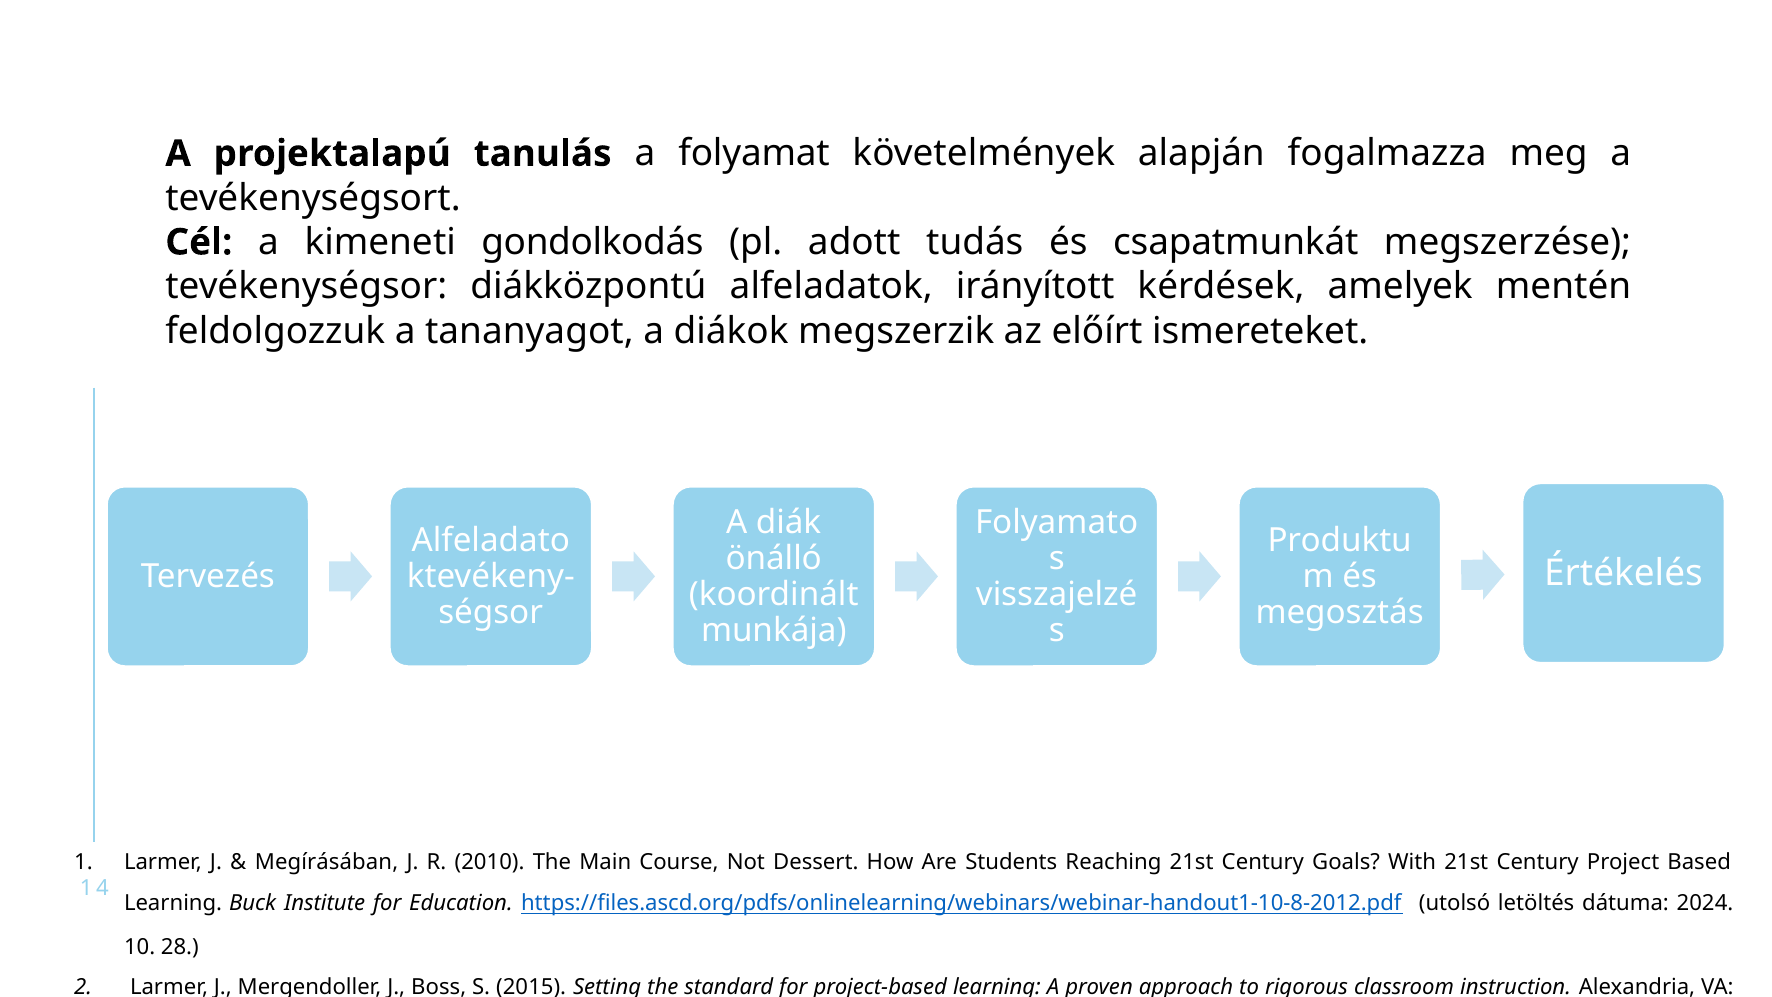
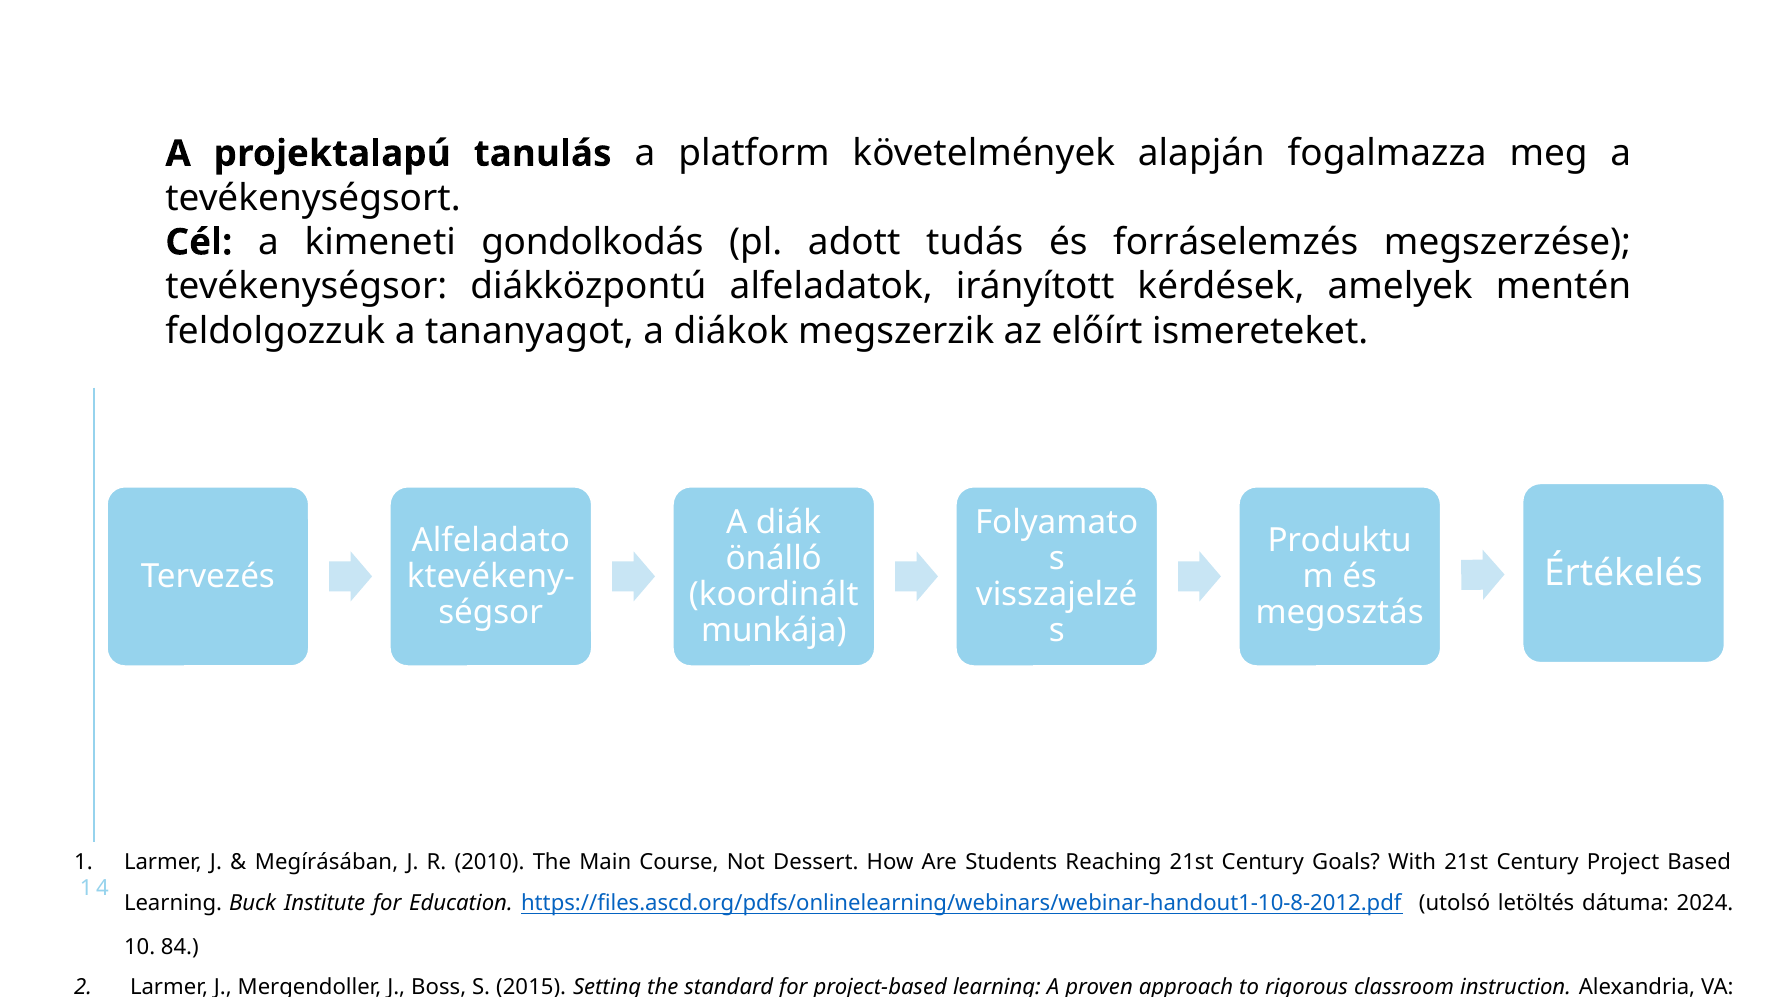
folyamat: folyamat -> platform
csapatmunkát: csapatmunkát -> forráselemzés
28: 28 -> 84
